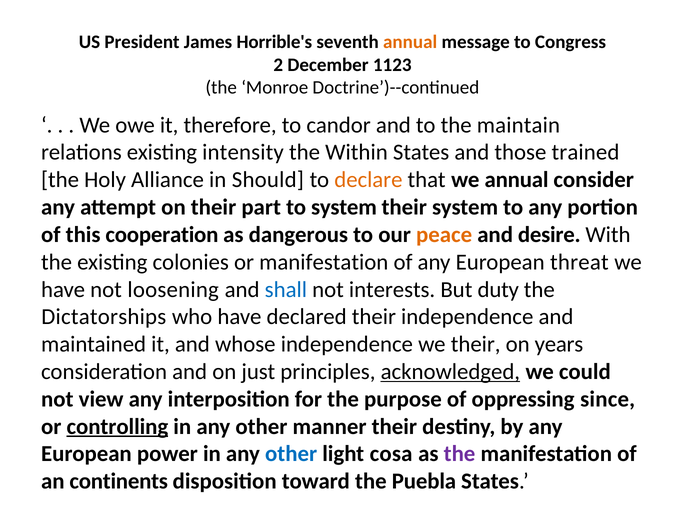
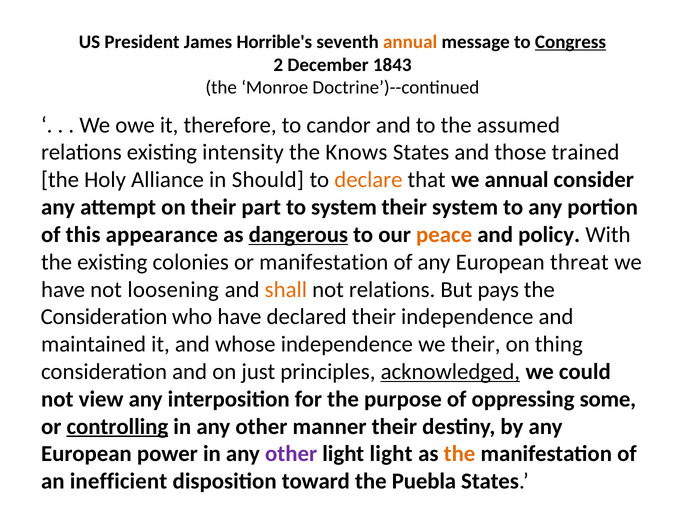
Congress underline: none -> present
1123: 1123 -> 1843
maintain: maintain -> assumed
Within: Within -> Knows
cooperation: cooperation -> appearance
dangerous underline: none -> present
desire: desire -> policy
shall colour: blue -> orange
not interests: interests -> relations
duty: duty -> pays
Dictatorships at (104, 317): Dictatorships -> Consideration
years: years -> thing
since: since -> some
other at (291, 454) colour: blue -> purple
light cosa: cosa -> light
the at (460, 454) colour: purple -> orange
continents: continents -> inefficient
